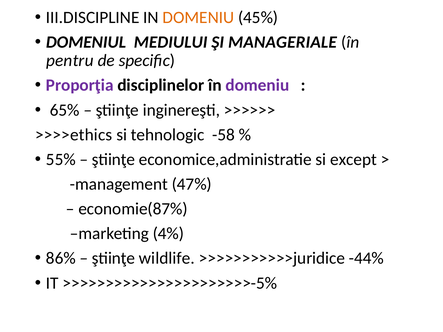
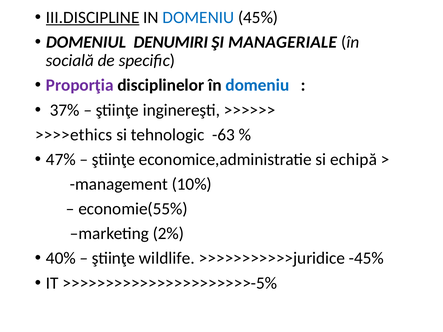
III.DISCIPLINE underline: none -> present
DOMENIU at (198, 17) colour: orange -> blue
MEDIULUI: MEDIULUI -> DENUMIRI
pentru: pentru -> socială
domeniu at (257, 85) colour: purple -> blue
65%: 65% -> 37%
-58: -58 -> -63
55%: 55% -> 47%
except: except -> echipă
47%: 47% -> 10%
economie(87%: economie(87% -> economie(55%
4%: 4% -> 2%
86%: 86% -> 40%
-44%: -44% -> -45%
